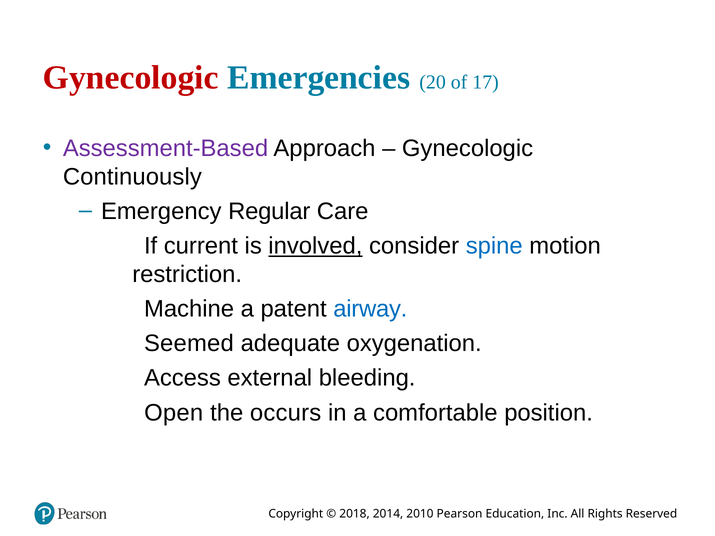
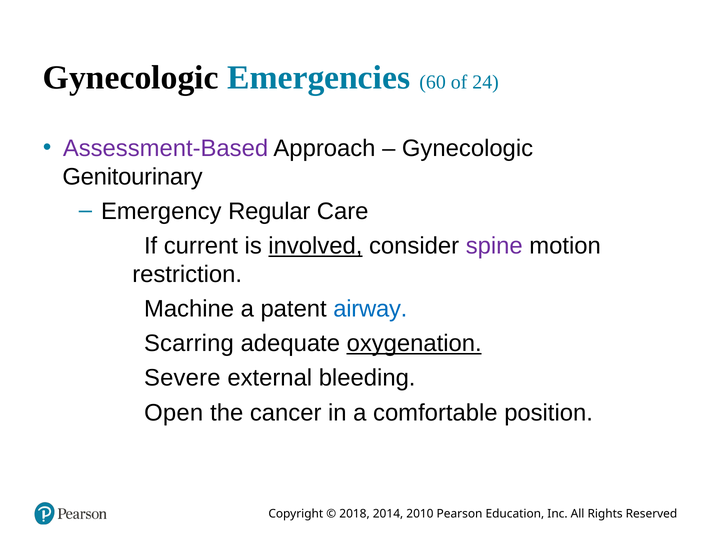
Gynecologic at (131, 78) colour: red -> black
20: 20 -> 60
17: 17 -> 24
Continuously: Continuously -> Genitourinary
spine colour: blue -> purple
Seemed: Seemed -> Scarring
oxygenation underline: none -> present
Access: Access -> Severe
occurs: occurs -> cancer
